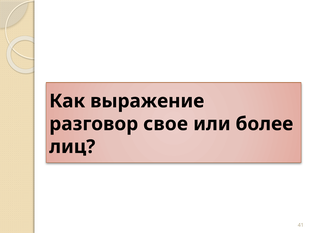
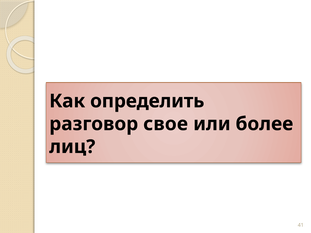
выражение: выражение -> определить
